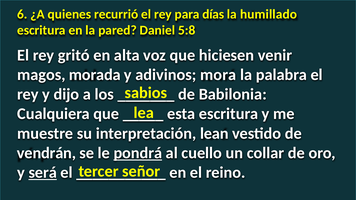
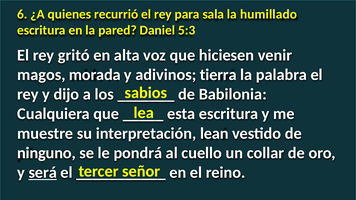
días: días -> sala
5:8: 5:8 -> 5:3
mora: mora -> tierra
vendrán: vendrán -> ninguno
pondrá underline: present -> none
